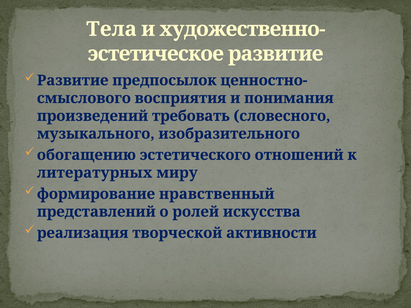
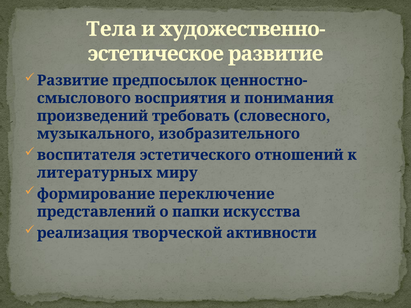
обогащению: обогащению -> воспитателя
нравственный: нравственный -> переключение
ролей: ролей -> папки
